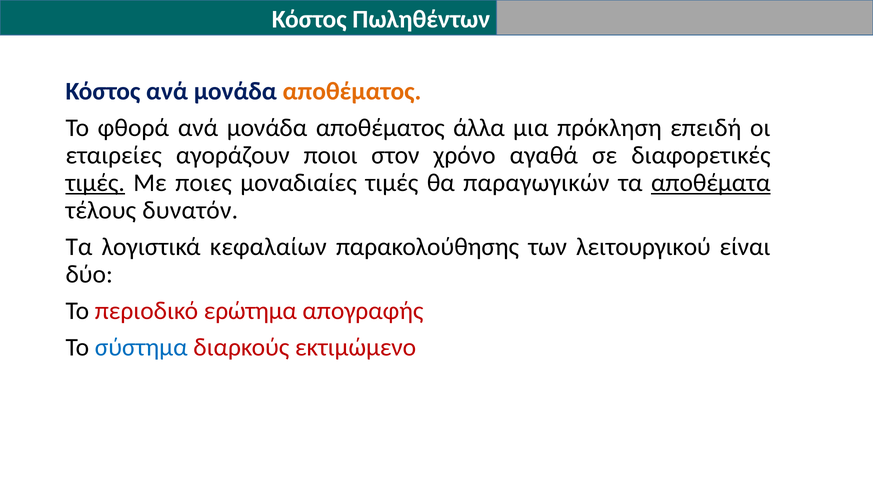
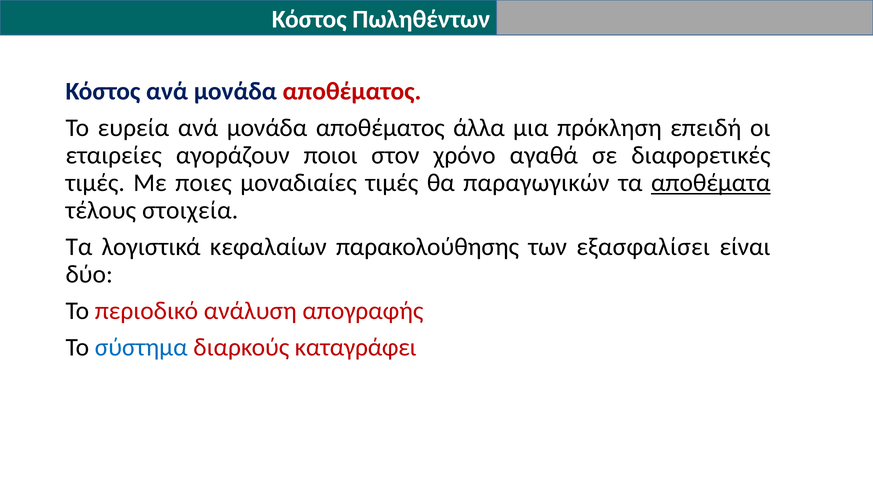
αποθέματος at (352, 91) colour: orange -> red
φθορά: φθορά -> ευρεία
τιμές at (95, 183) underline: present -> none
δυνατόν: δυνατόν -> στοιχεία
λειτουργικού: λειτουργικού -> εξασφαλίσει
ερώτημα: ερώτημα -> ανάλυση
εκτιμώμενο: εκτιμώμενο -> καταγράφει
